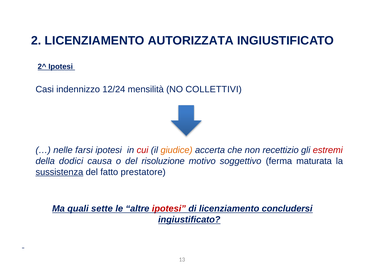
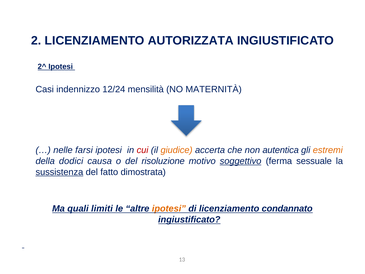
COLLETTIVI: COLLETTIVI -> MATERNITÀ
recettizio: recettizio -> autentica
estremi colour: red -> orange
soggettivo underline: none -> present
maturata: maturata -> sessuale
prestatore: prestatore -> dimostrata
sette: sette -> limiti
ipotesi at (169, 208) colour: red -> orange
concludersi: concludersi -> condannato
